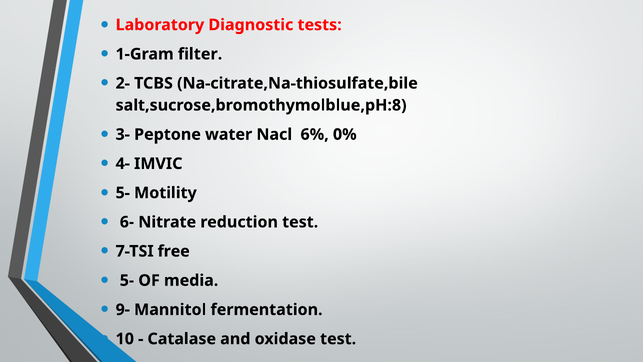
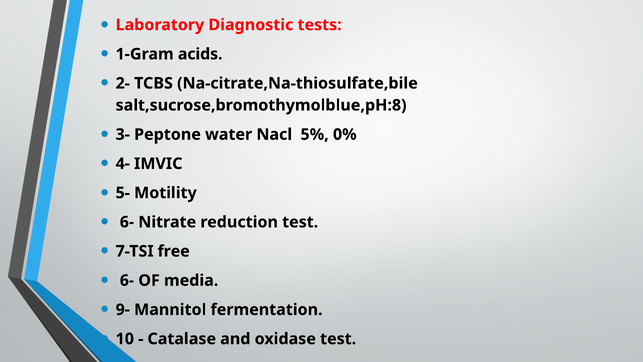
filter: filter -> acids
6%: 6% -> 5%
5- at (127, 280): 5- -> 6-
